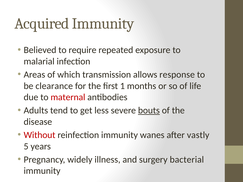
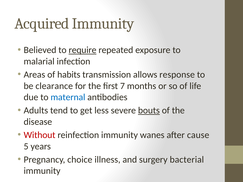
require underline: none -> present
which: which -> habits
1: 1 -> 7
maternal colour: red -> blue
vastly: vastly -> cause
widely: widely -> choice
